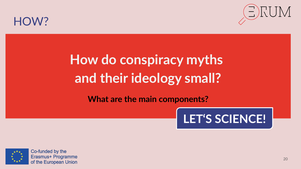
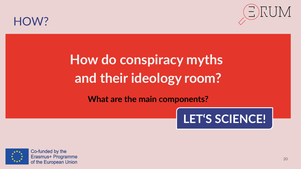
small: small -> room
